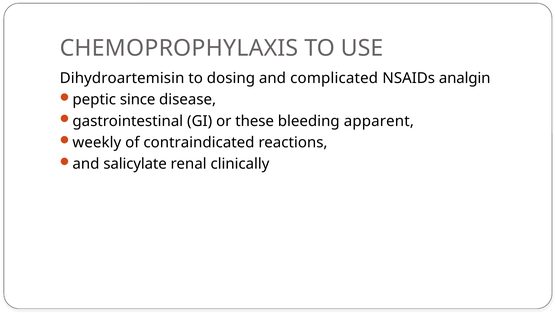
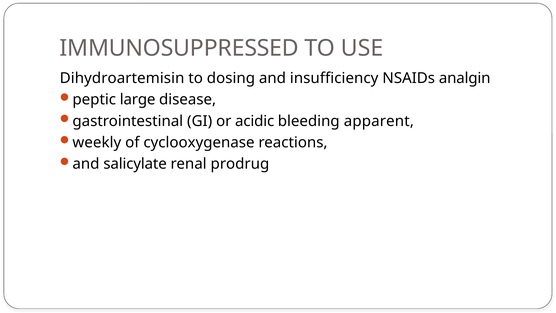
CHEMOPROPHYLAXIS: CHEMOPROPHYLAXIS -> IMMUNOSUPPRESSED
complicated: complicated -> insufficiency
since: since -> large
these: these -> acidic
contraindicated: contraindicated -> cyclooxygenase
clinically: clinically -> prodrug
